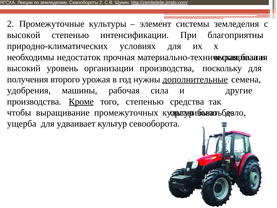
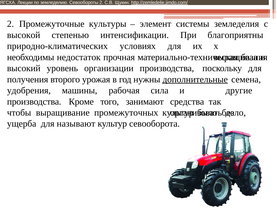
Кроме underline: present -> none
того степенью: степенью -> занимают
удваивает: удваивает -> называют
